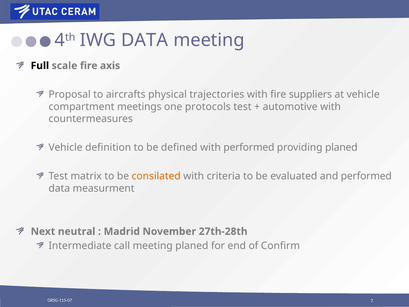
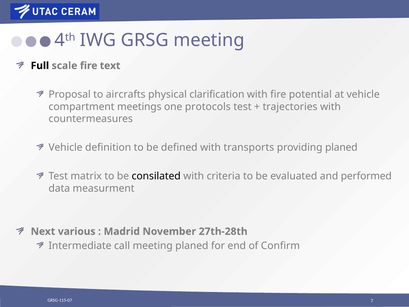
IWG DATA: DATA -> GRSG
axis: axis -> text
trajectories: trajectories -> clarification
suppliers: suppliers -> potential
automotive: automotive -> trajectories
with performed: performed -> transports
consilated colour: orange -> black
neutral: neutral -> various
